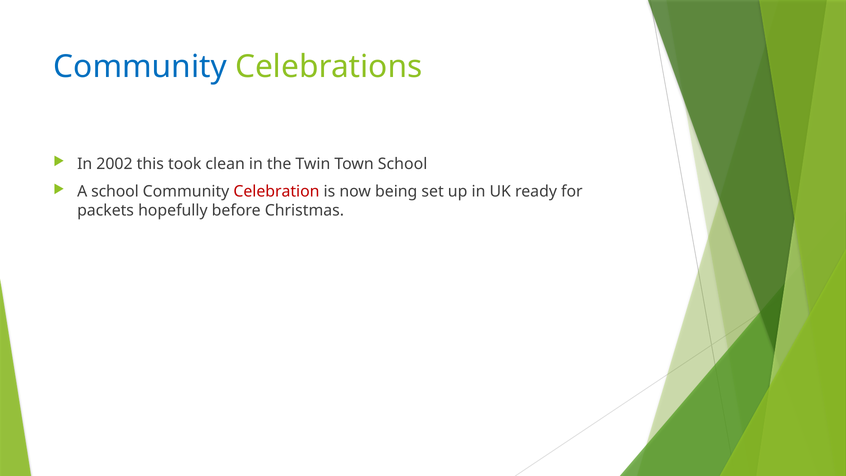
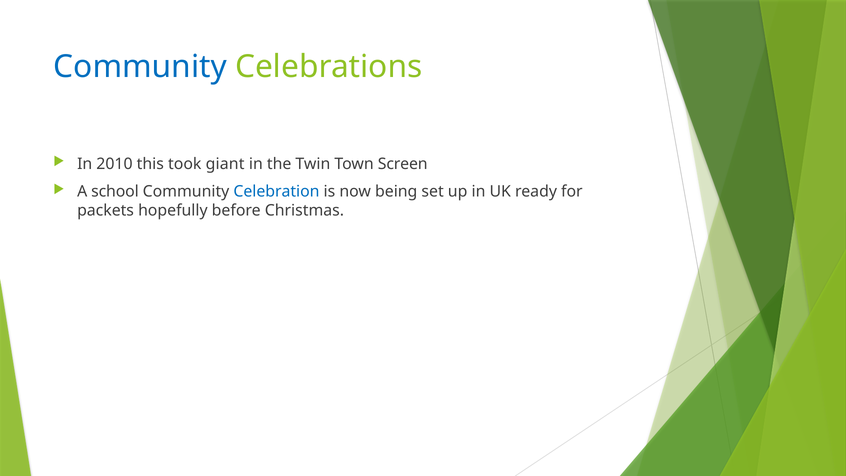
2002: 2002 -> 2010
clean: clean -> giant
Town School: School -> Screen
Celebration colour: red -> blue
